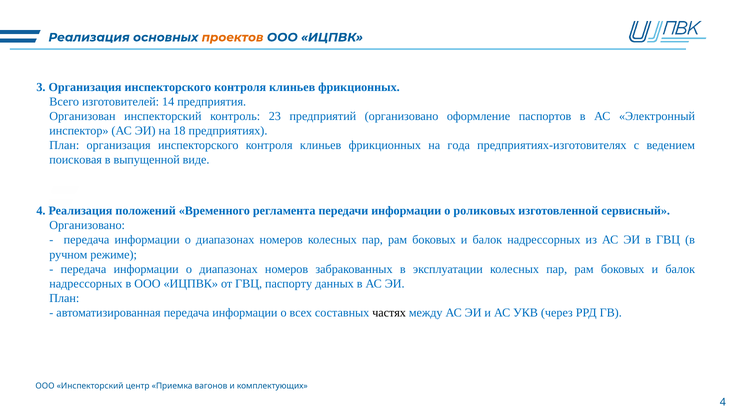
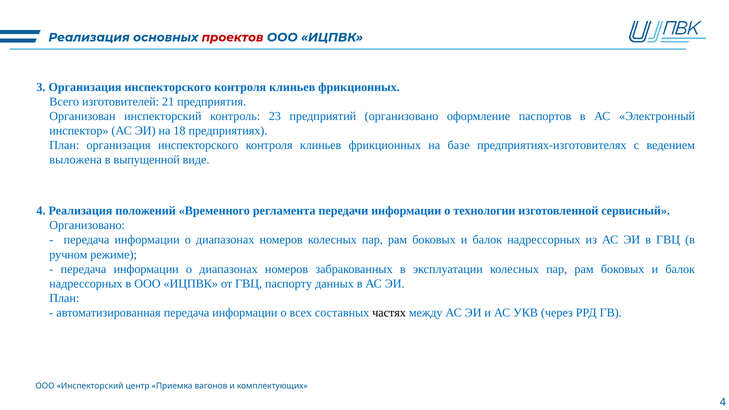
проектов colour: orange -> red
14: 14 -> 21
года: года -> базе
поисковая: поисковая -> выложена
роликовых: роликовых -> технологии
